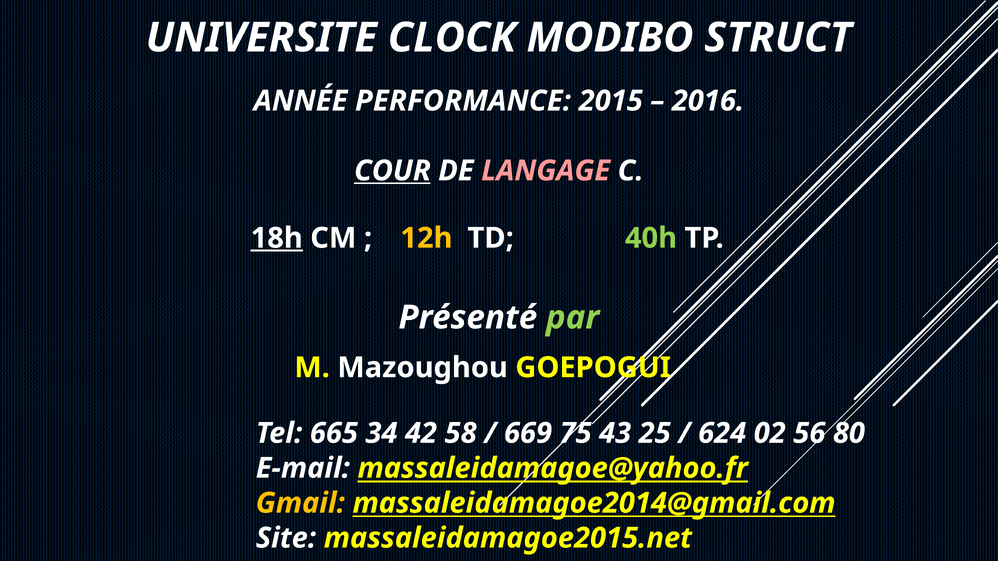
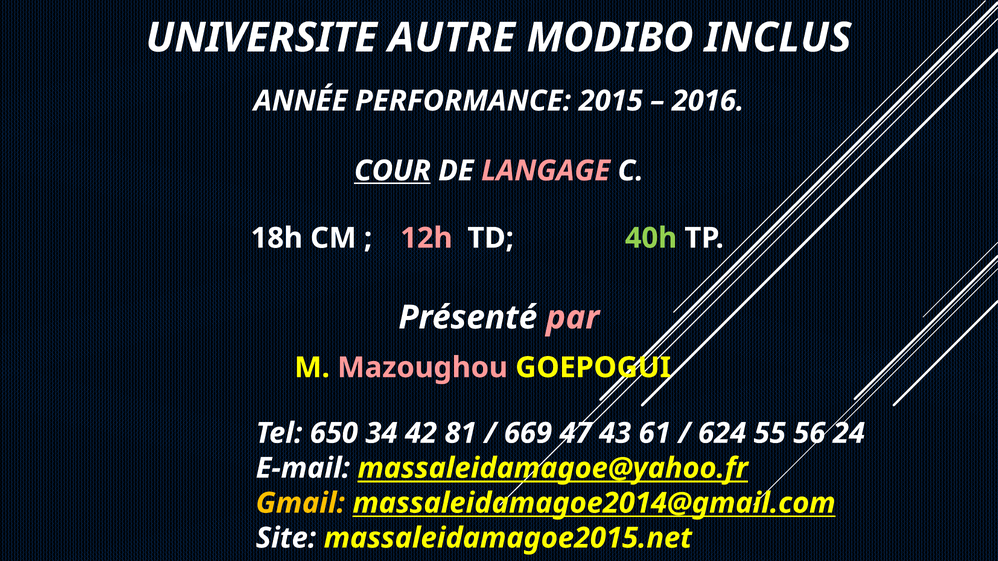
CLOCK: CLOCK -> AUTRE
STRUCT: STRUCT -> INCLUS
18h underline: present -> none
12h colour: yellow -> pink
par colour: light green -> pink
Mazoughou colour: white -> pink
665: 665 -> 650
58: 58 -> 81
75: 75 -> 47
25: 25 -> 61
02: 02 -> 55
80: 80 -> 24
